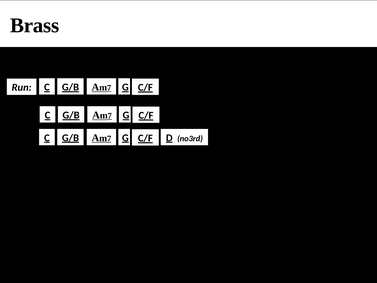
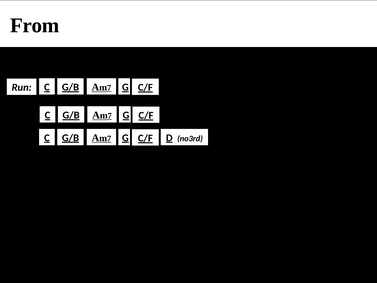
Brass: Brass -> From
